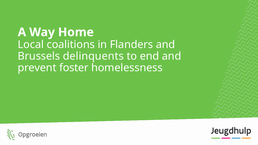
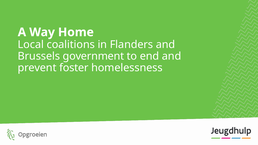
delinquents: delinquents -> government
